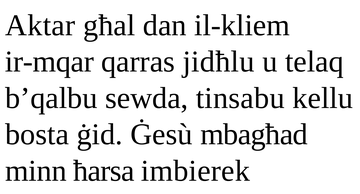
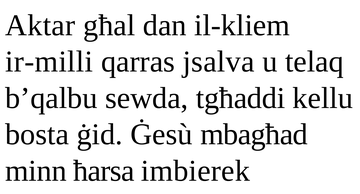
ir-mqar: ir-mqar -> ir-milli
jidħlu: jidħlu -> jsalva
tinsabu: tinsabu -> tgħaddi
